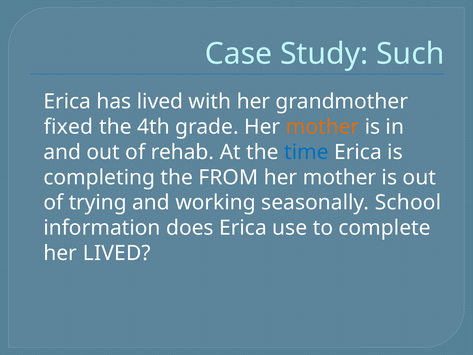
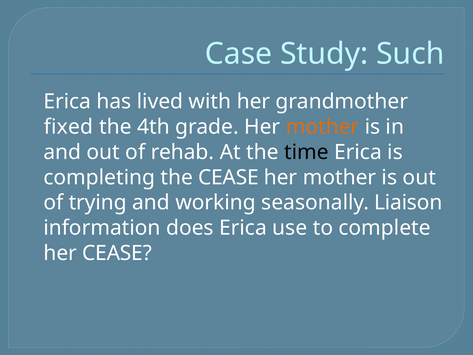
time colour: blue -> black
the FROM: FROM -> CEASE
School: School -> Liaison
her LIVED: LIVED -> CEASE
